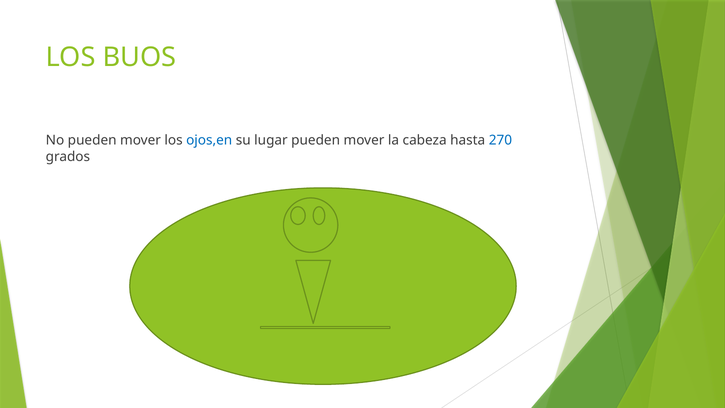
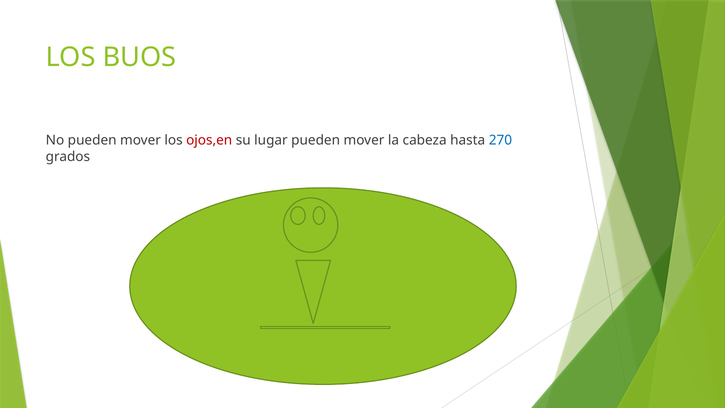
ojos,en colour: blue -> red
